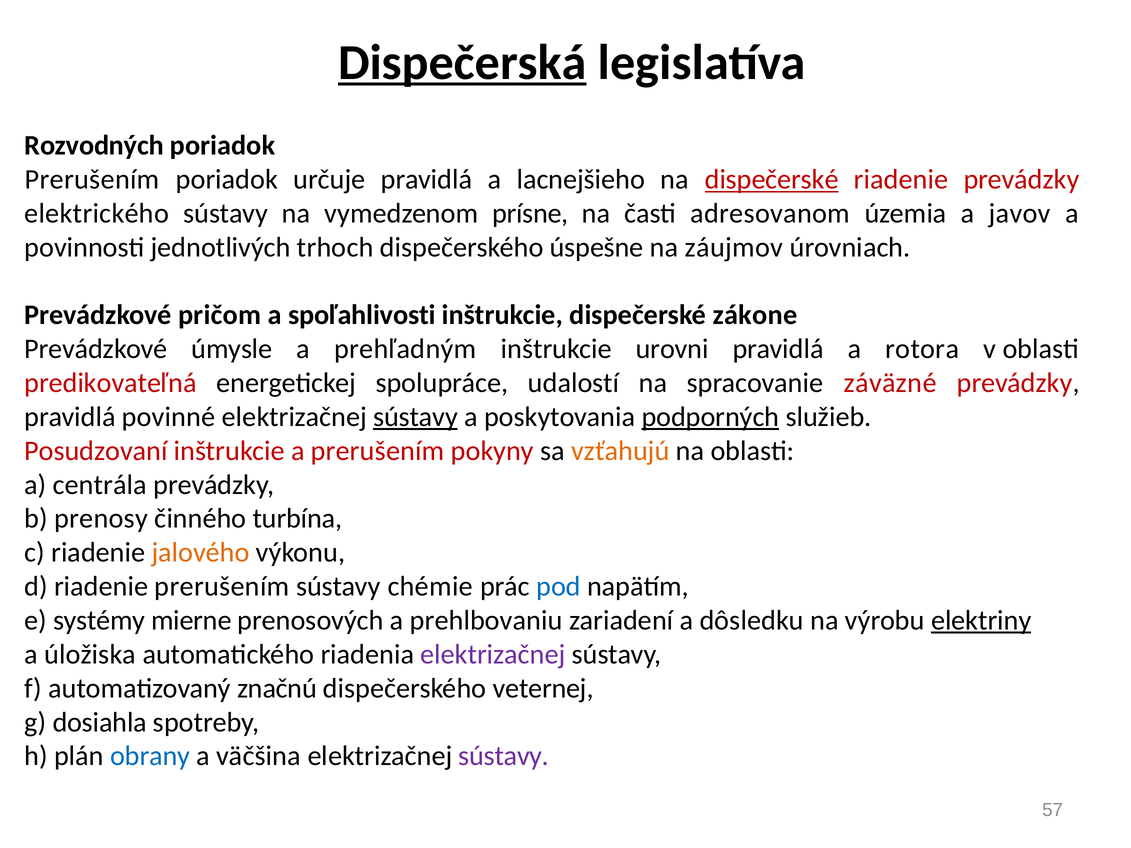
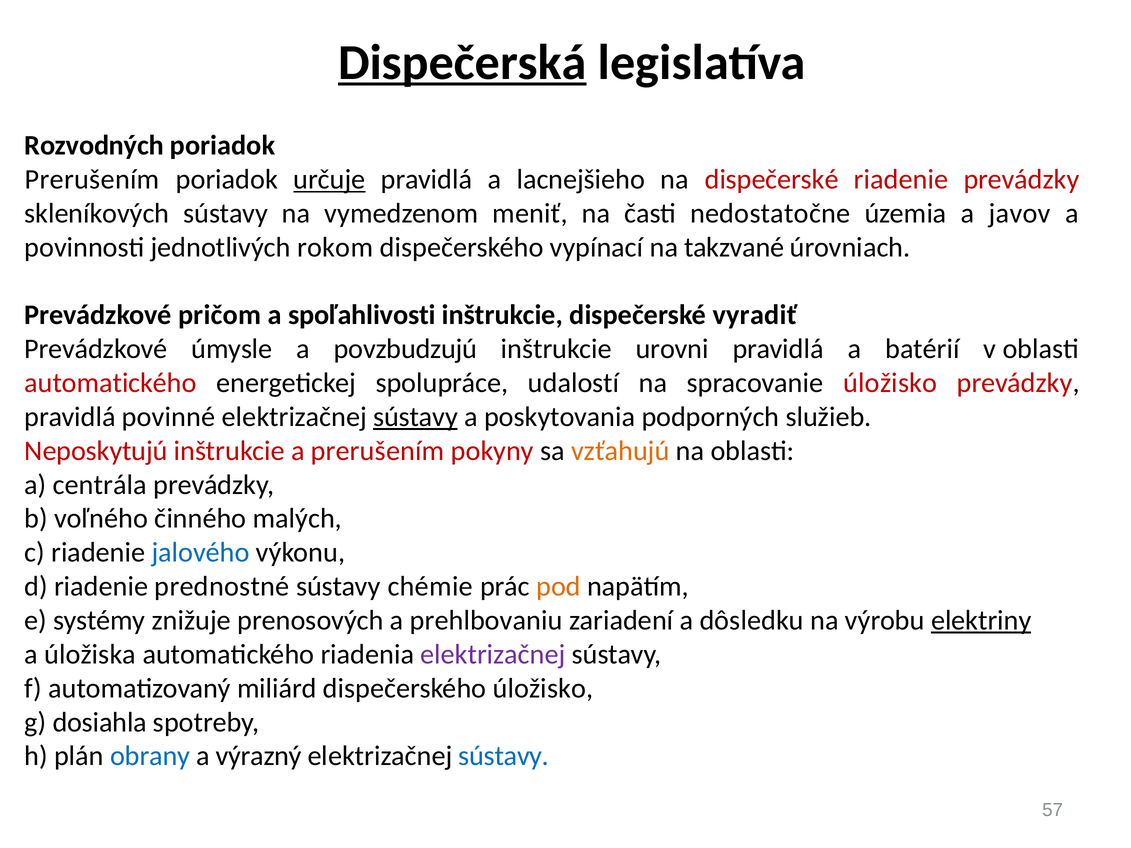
určuje underline: none -> present
dispečerské at (772, 180) underline: present -> none
elektrického: elektrického -> skleníkových
prísne: prísne -> meniť
adresovanom: adresovanom -> nedostatočne
trhoch: trhoch -> rokom
úspešne: úspešne -> vypínací
záujmov: záujmov -> takzvané
zákone: zákone -> vyradiť
prehľadným: prehľadným -> povzbudzujú
rotora: rotora -> batérií
predikovateľná at (111, 383): predikovateľná -> automatického
spracovanie záväzné: záväzné -> úložisko
podporných underline: present -> none
Posudzovaní: Posudzovaní -> Neposkytujú
prenosy: prenosy -> voľného
turbína: turbína -> malých
jalového colour: orange -> blue
riadenie prerušením: prerušením -> prednostné
pod colour: blue -> orange
mierne: mierne -> znižuje
značnú: značnú -> miliárd
dispečerského veternej: veternej -> úložisko
väčšina: väčšina -> výrazný
sústavy at (504, 756) colour: purple -> blue
